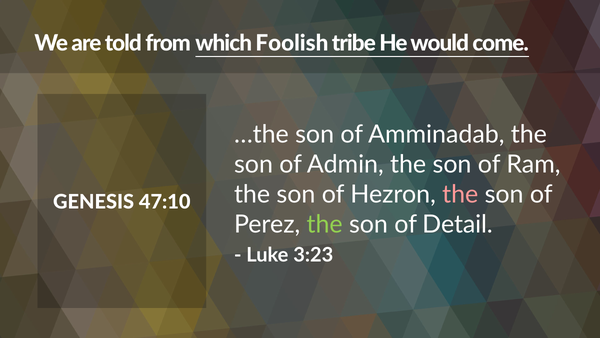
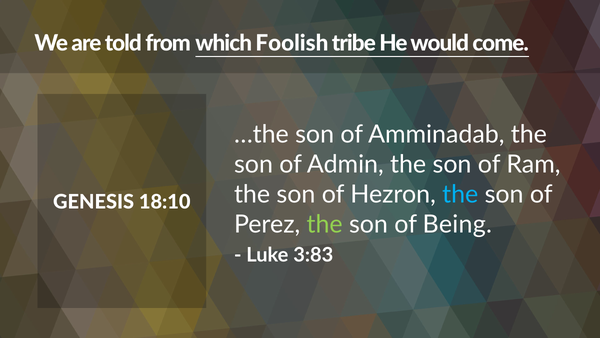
the at (460, 194) colour: pink -> light blue
47:10: 47:10 -> 18:10
Detail: Detail -> Being
3:23: 3:23 -> 3:83
